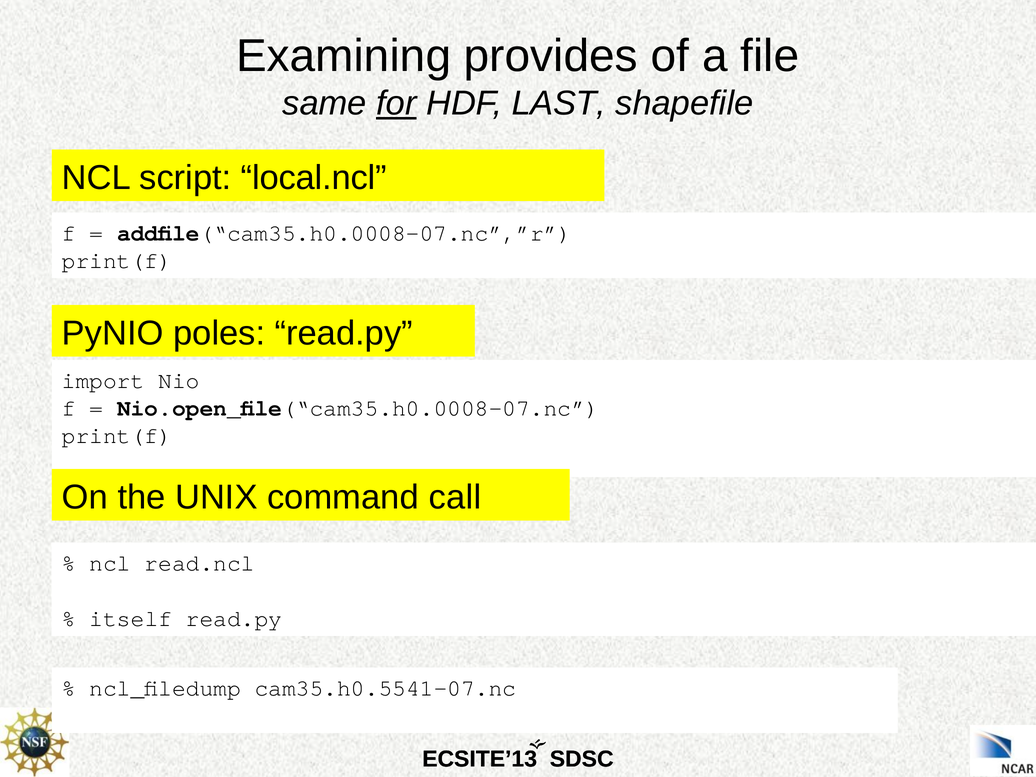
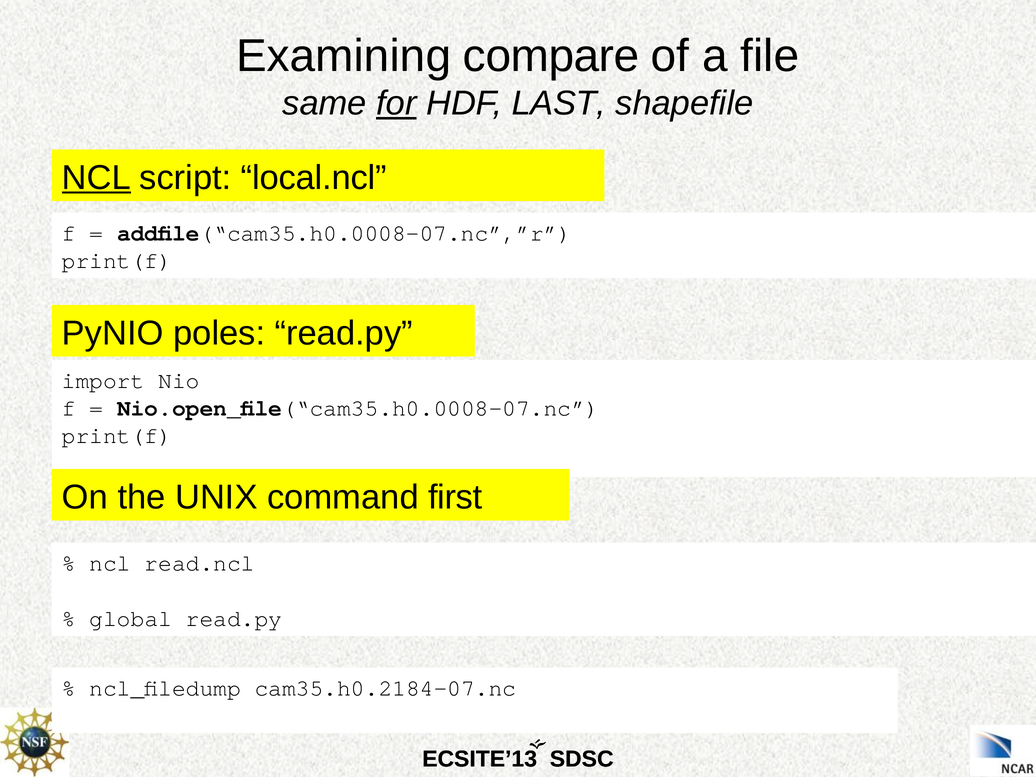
provides: provides -> compare
NCL at (96, 178) underline: none -> present
call: call -> first
itself: itself -> global
cam35.h0.5541-07.nc: cam35.h0.5541-07.nc -> cam35.h0.2184-07.nc
